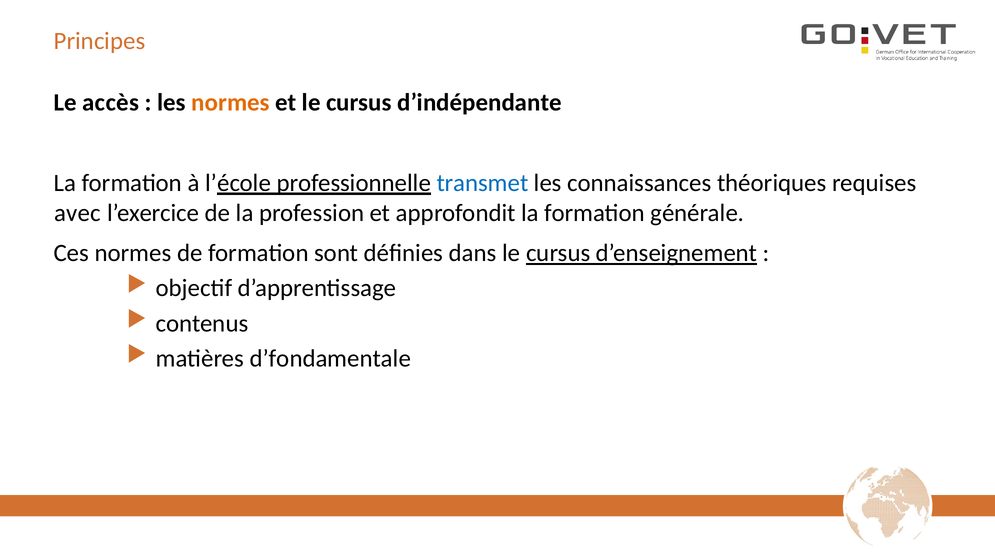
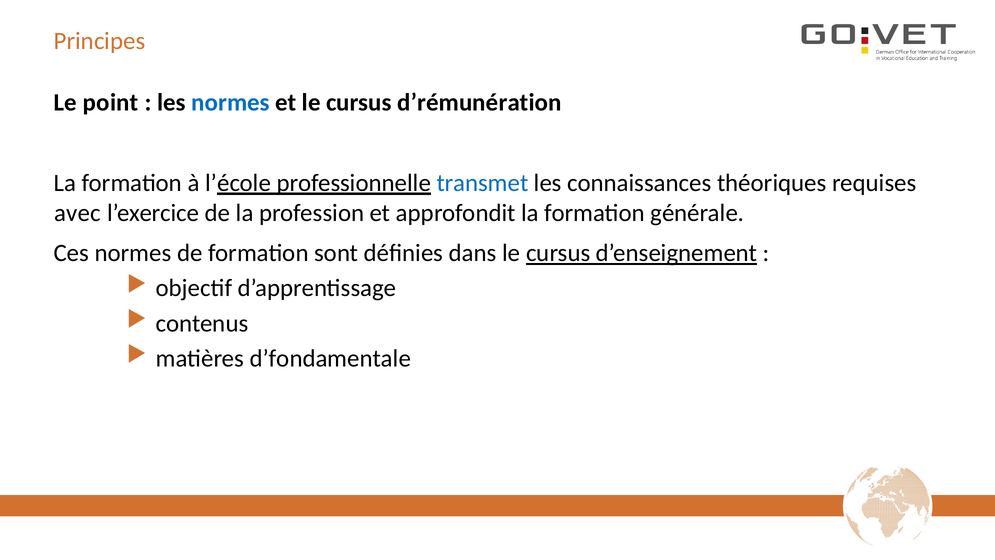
accès: accès -> point
normes at (231, 103) colour: orange -> blue
d’indépendante: d’indépendante -> d’rémunération
